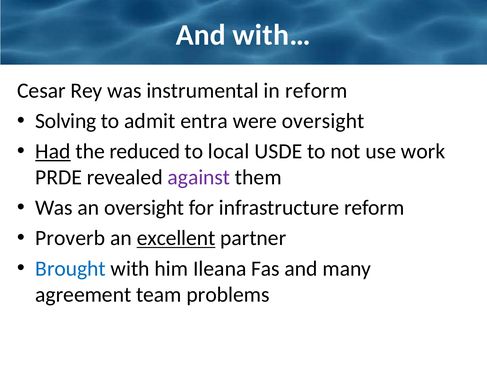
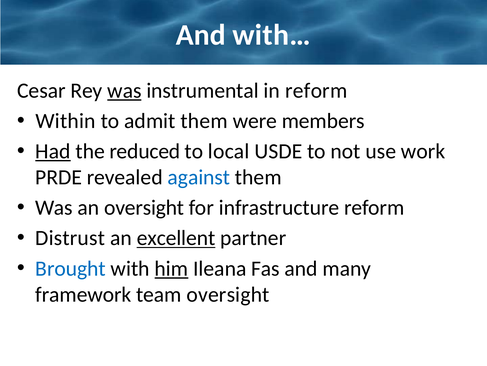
was at (124, 90) underline: none -> present
Solving: Solving -> Within
admit entra: entra -> them
were oversight: oversight -> members
against colour: purple -> blue
Proverb: Proverb -> Distrust
him underline: none -> present
agreement: agreement -> framework
team problems: problems -> oversight
